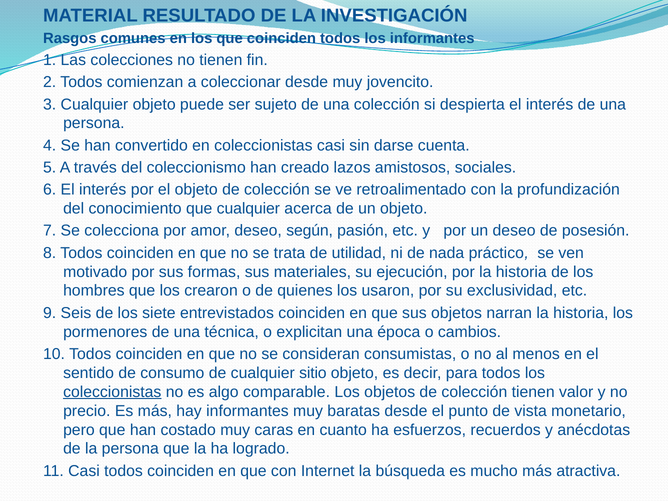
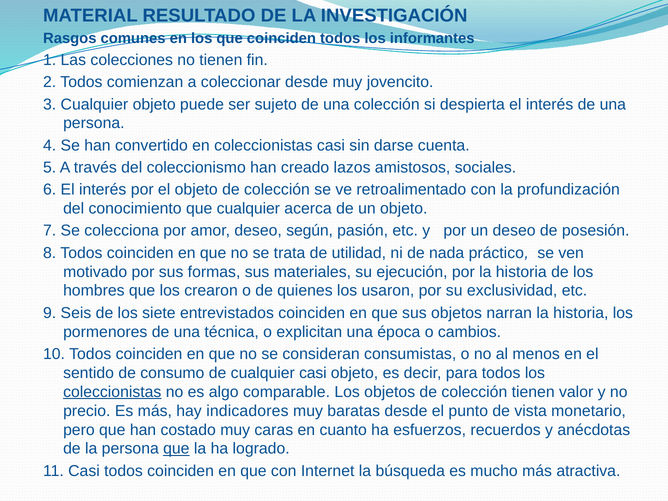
cualquier sitio: sitio -> casi
hay informantes: informantes -> indicadores
que at (176, 449) underline: none -> present
